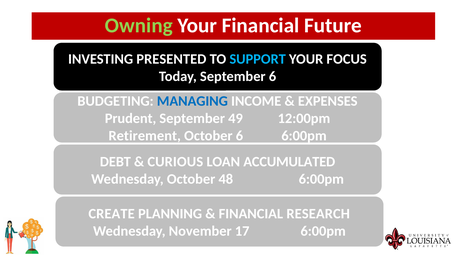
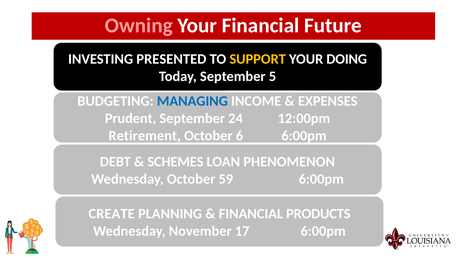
Owning colour: light green -> pink
SUPPORT colour: light blue -> yellow
FOCUS: FOCUS -> DOING
September 6: 6 -> 5
49: 49 -> 24
CURIOUS: CURIOUS -> SCHEMES
ACCUMULATED: ACCUMULATED -> PHENOMENON
48: 48 -> 59
RESEARCH: RESEARCH -> PRODUCTS
